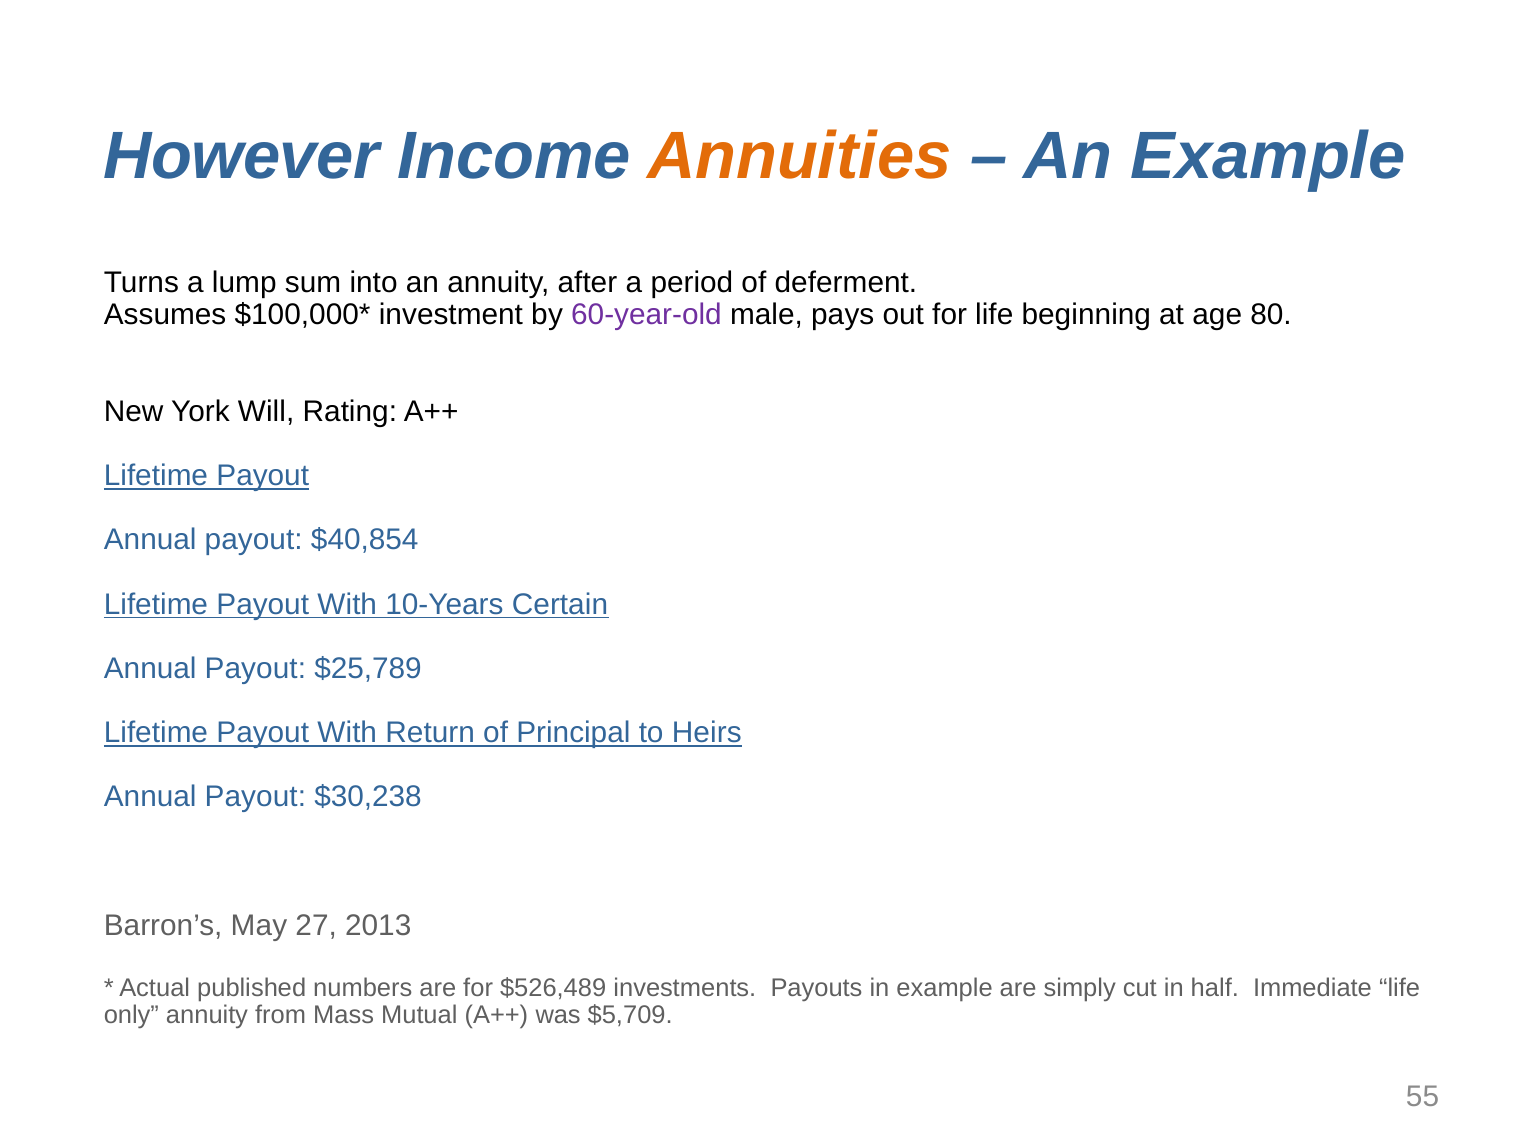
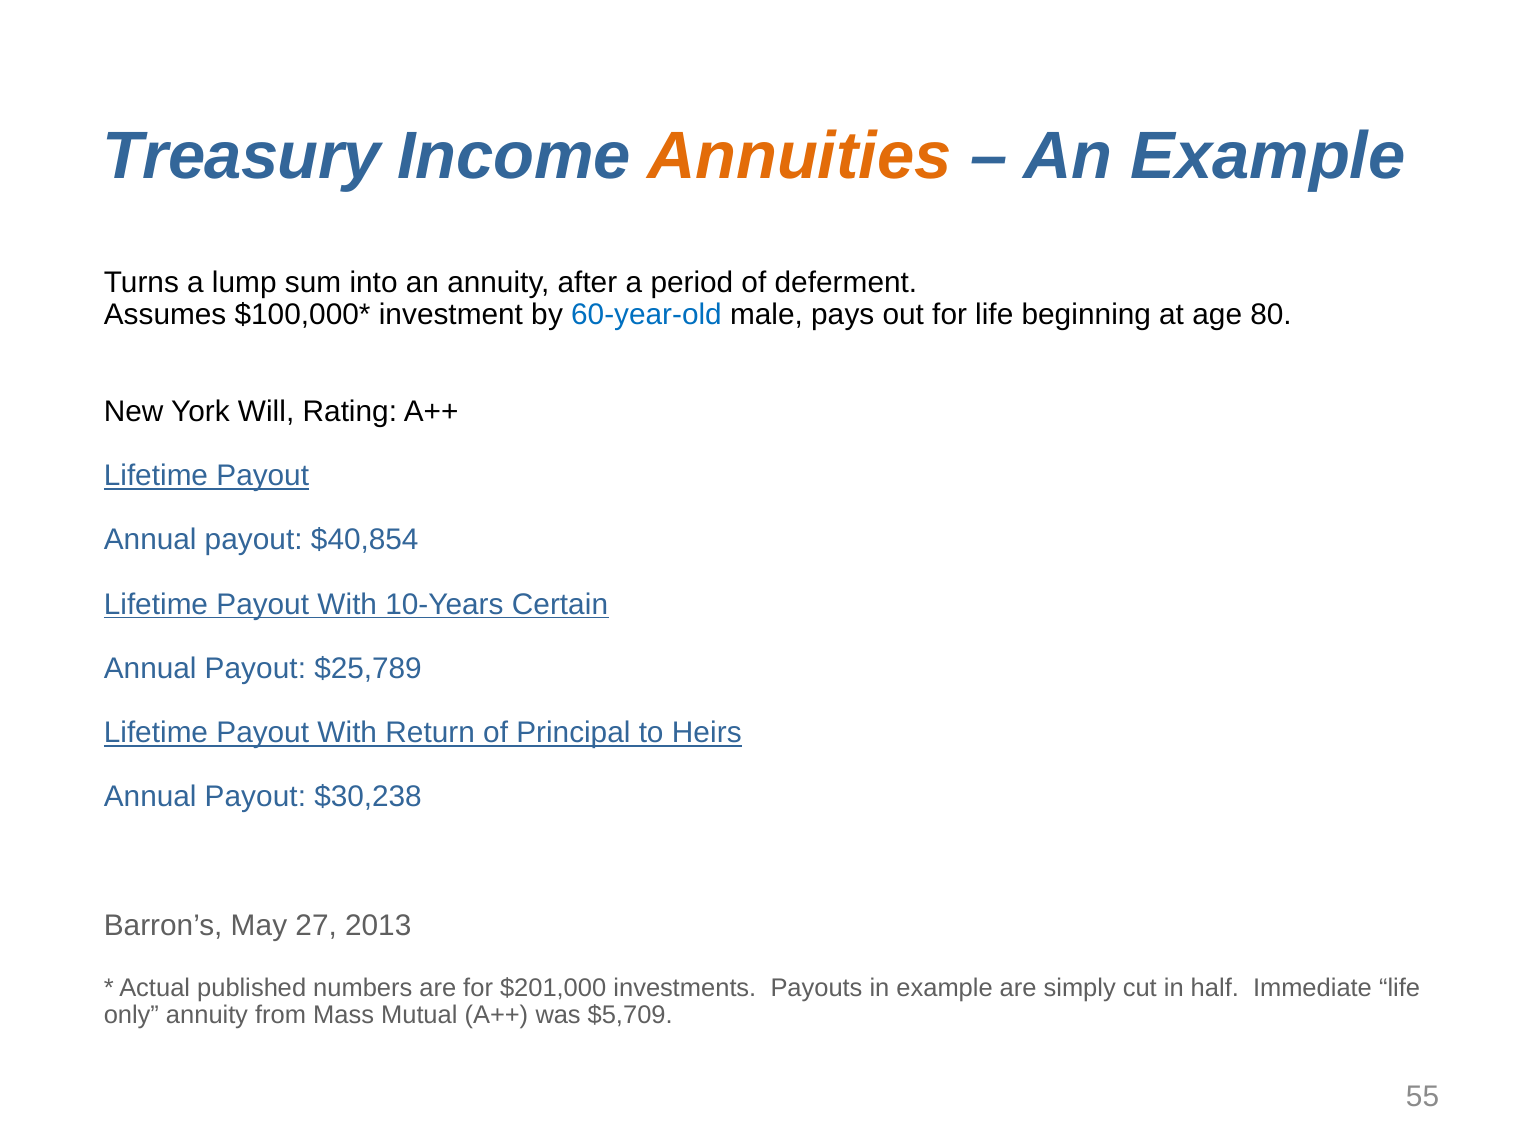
However: However -> Treasury
60-year-old colour: purple -> blue
$526,489: $526,489 -> $201,000
